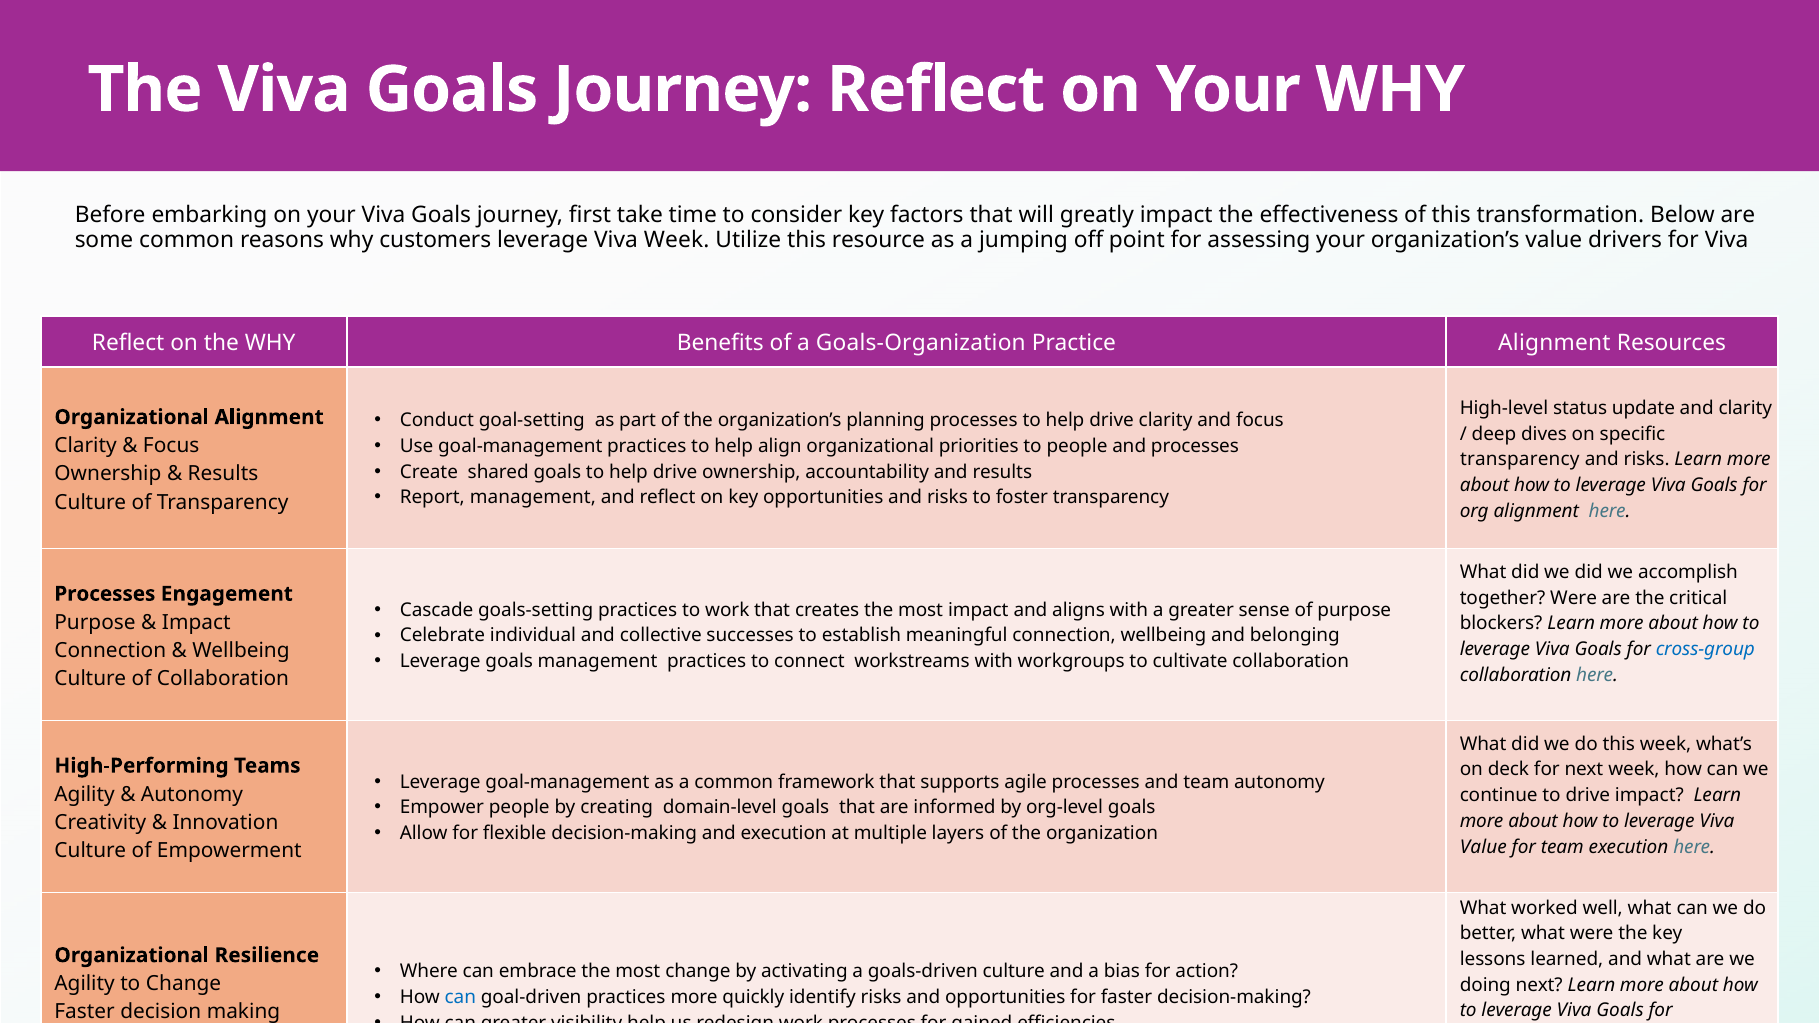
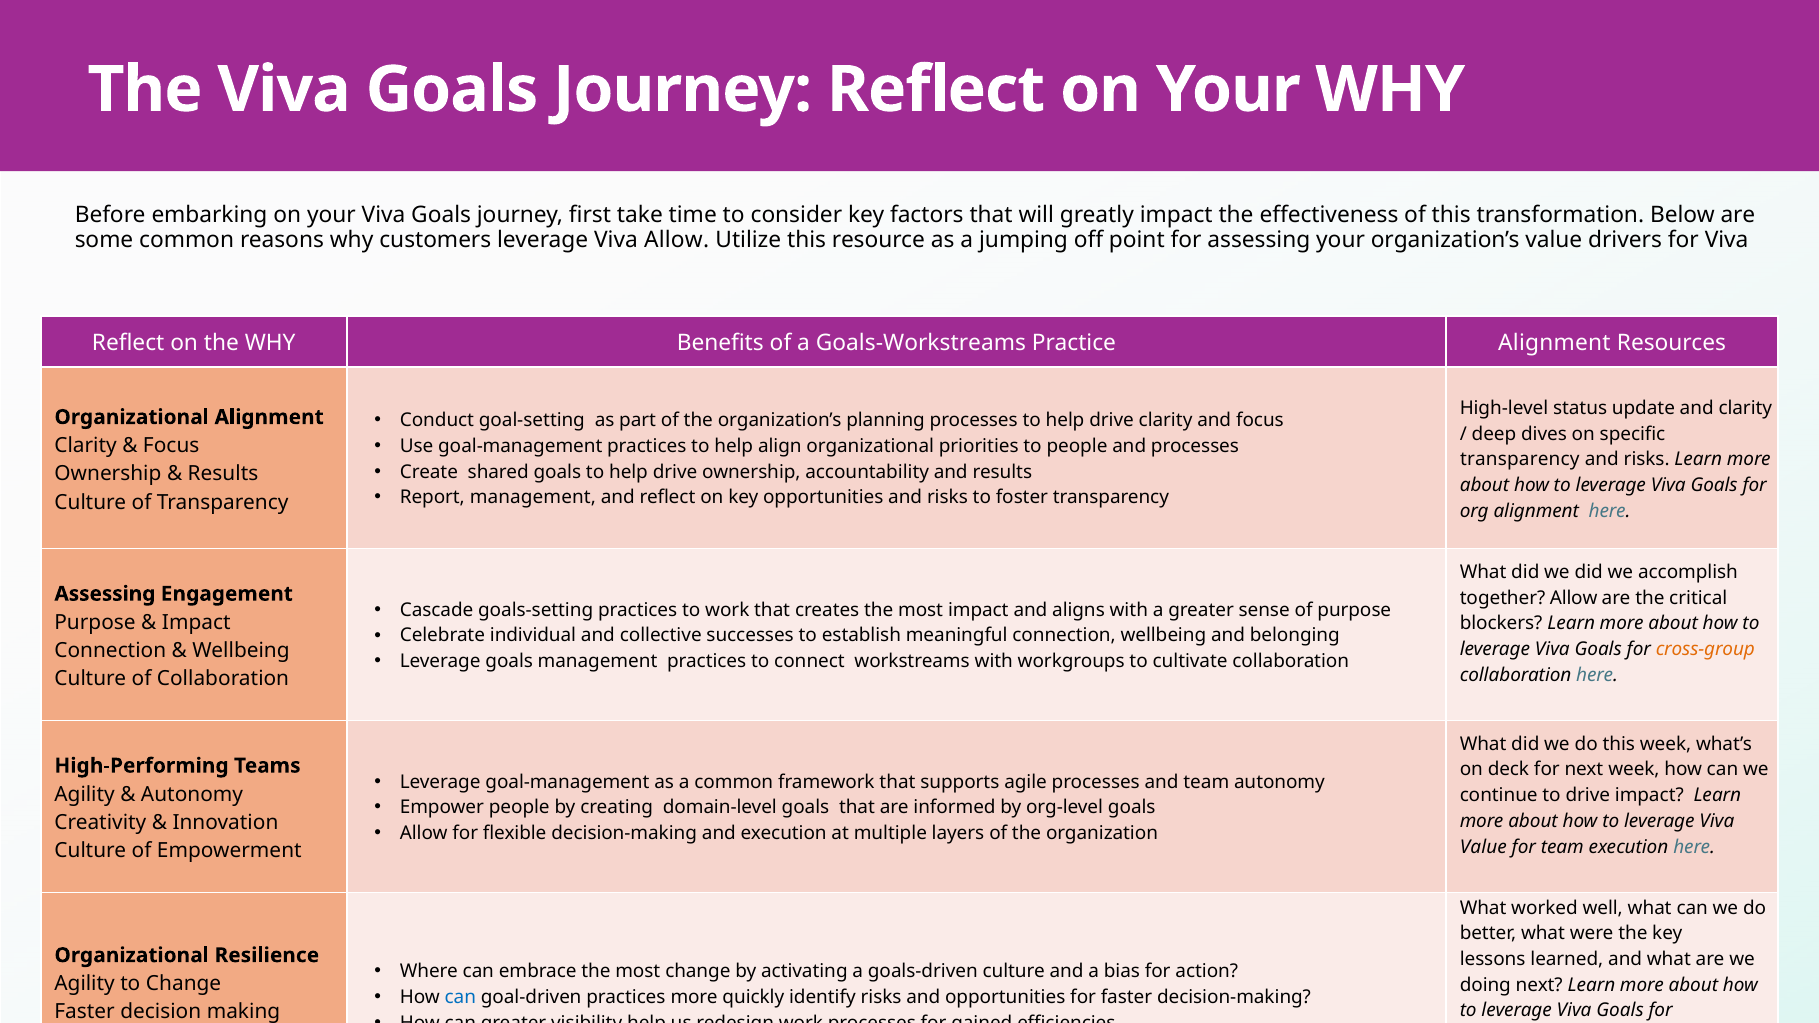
Viva Week: Week -> Allow
Goals-Organization: Goals-Organization -> Goals-Workstreams
Processes at (105, 594): Processes -> Assessing
together Were: Were -> Allow
cross-group colour: blue -> orange
